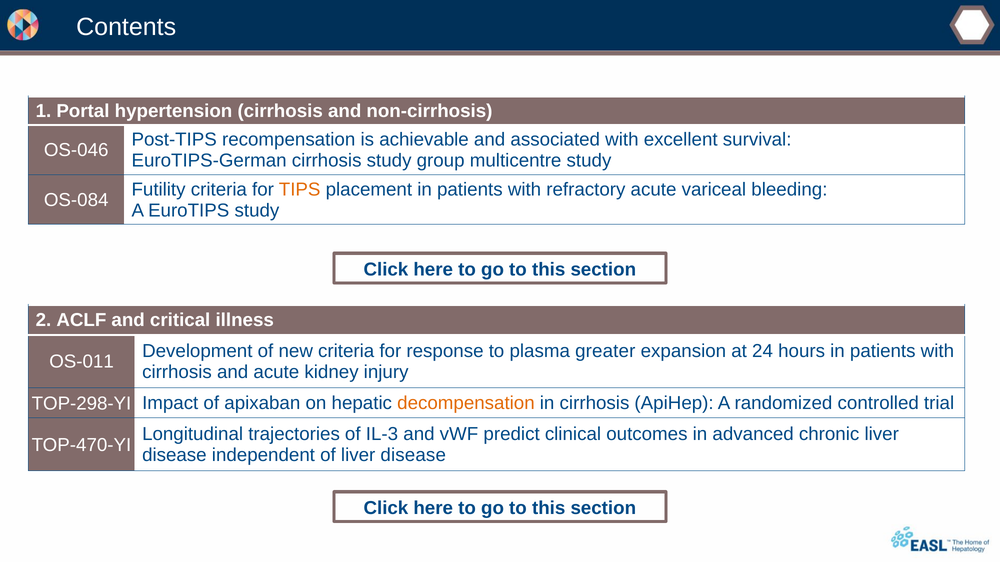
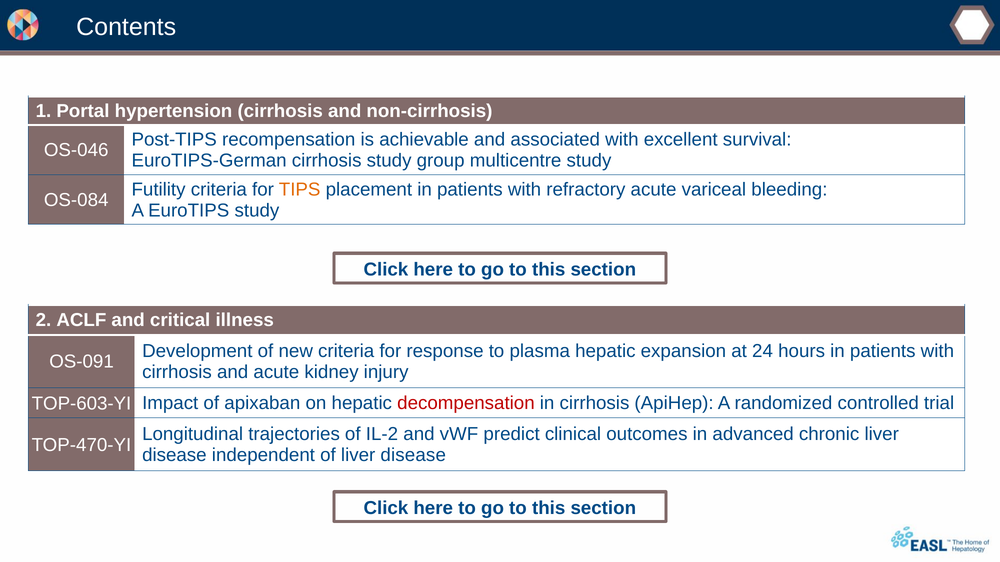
plasma greater: greater -> hepatic
OS-011: OS-011 -> OS-091
TOP-298-YI: TOP-298-YI -> TOP-603-YI
decompensation colour: orange -> red
IL-3: IL-3 -> IL-2
